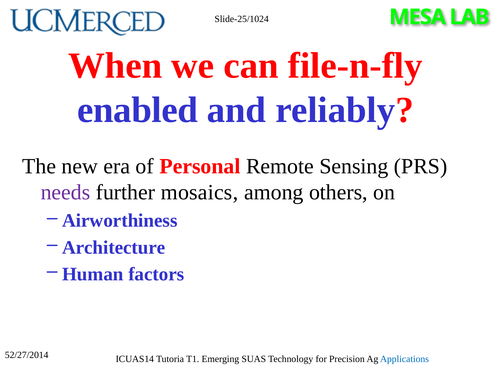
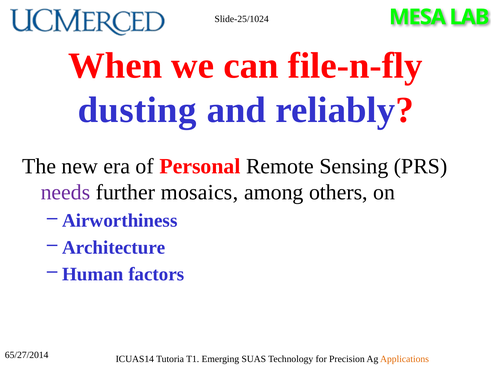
enabled: enabled -> dusting
52/27/2014: 52/27/2014 -> 65/27/2014
Applications colour: blue -> orange
